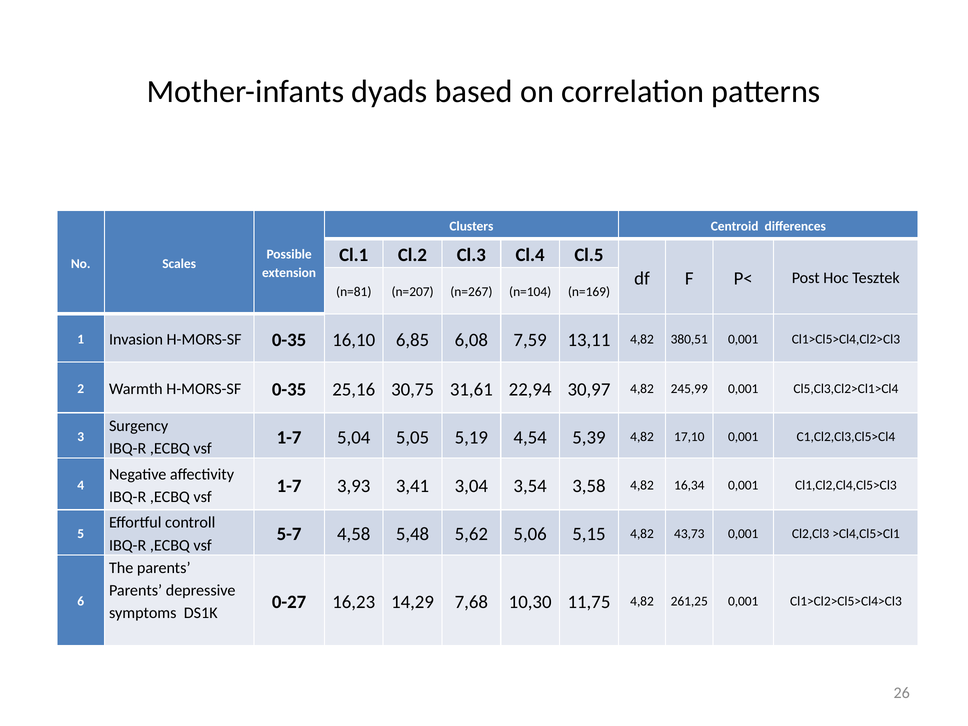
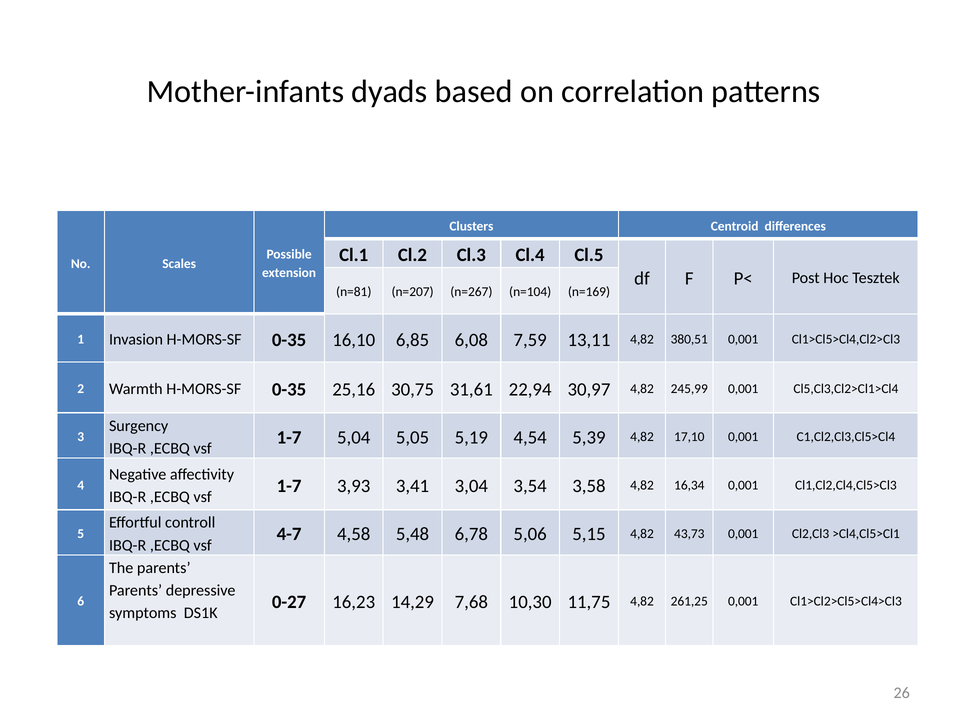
5-7: 5-7 -> 4-7
5,62: 5,62 -> 6,78
